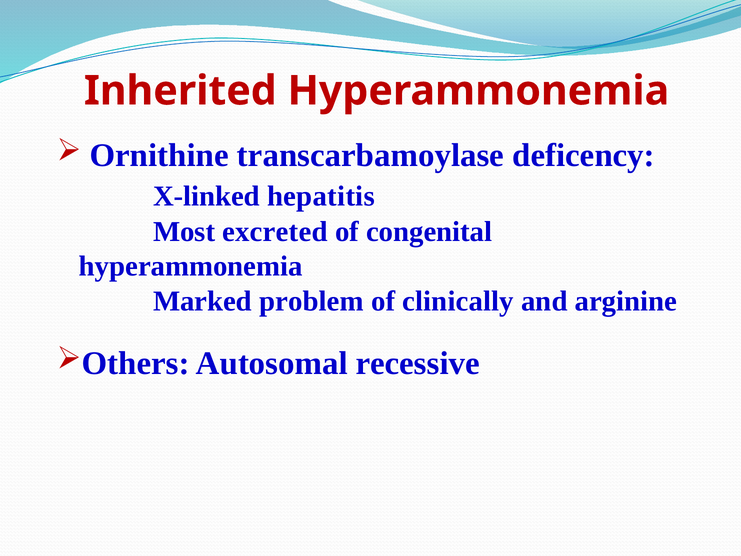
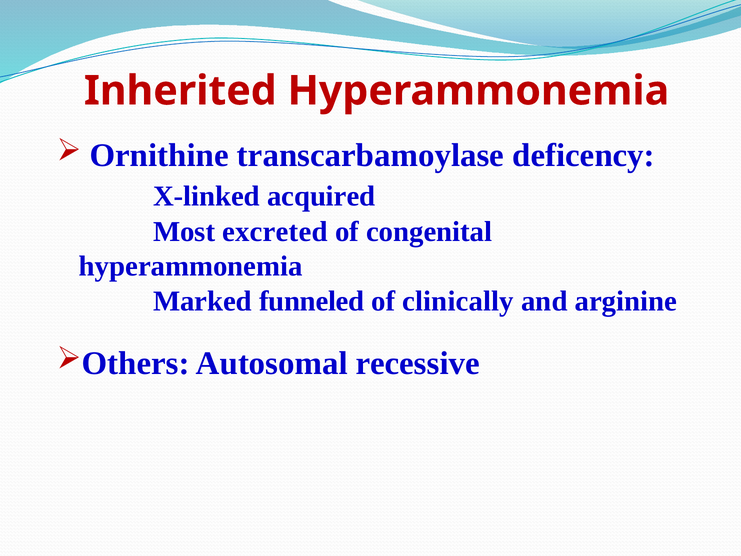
hepatitis: hepatitis -> acquired
problem: problem -> funneled
